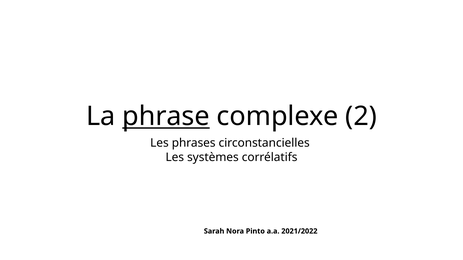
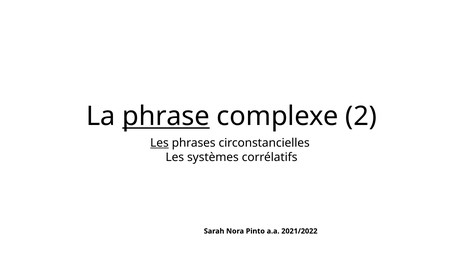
Les at (159, 143) underline: none -> present
